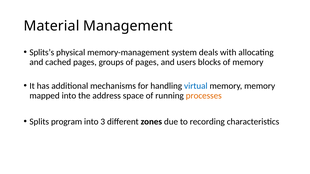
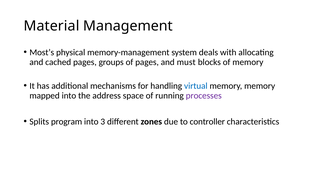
Splits’s: Splits’s -> Most’s
users: users -> must
processes colour: orange -> purple
recording: recording -> controller
